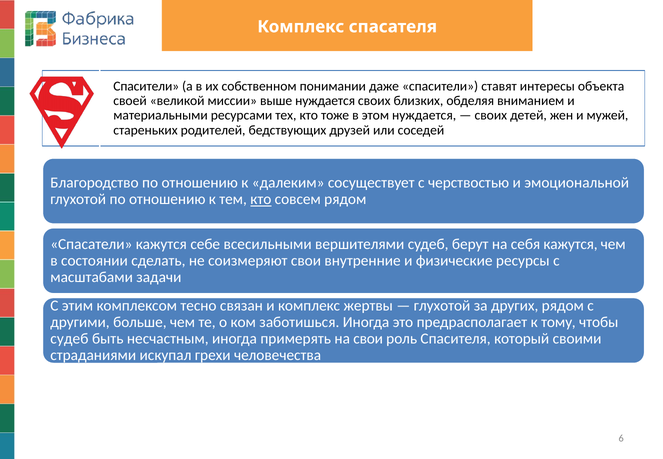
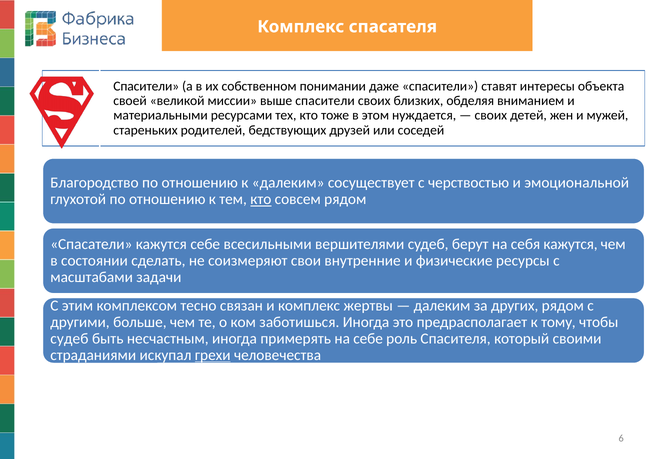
выше нуждается: нуждается -> спасители
глухотой at (442, 306): глухотой -> далеким
на свои: свои -> себе
грехи underline: none -> present
